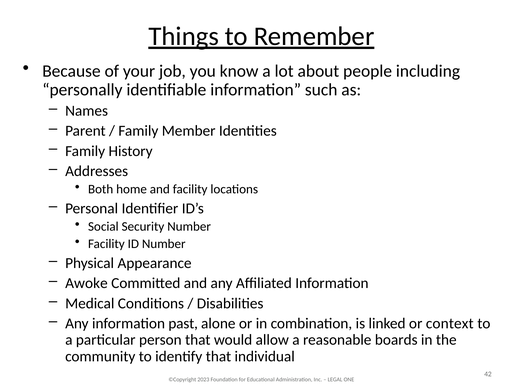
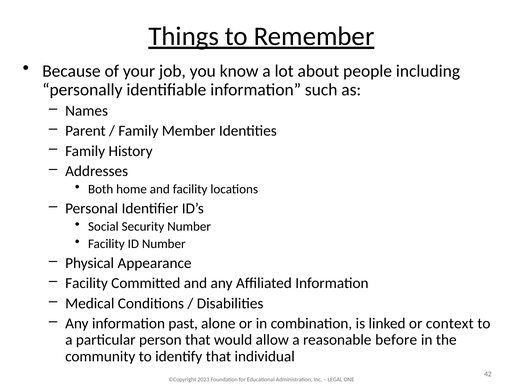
Awoke at (86, 283): Awoke -> Facility
boards: boards -> before
